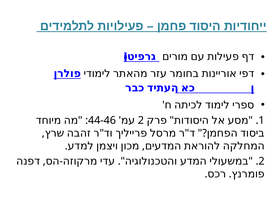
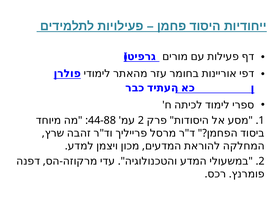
44-46: 44-46 -> 44-88
